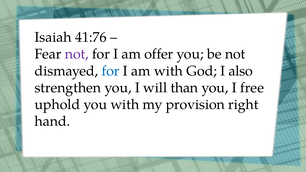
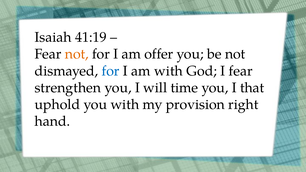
41:76: 41:76 -> 41:19
not at (77, 54) colour: purple -> orange
I also: also -> fear
than: than -> time
free: free -> that
